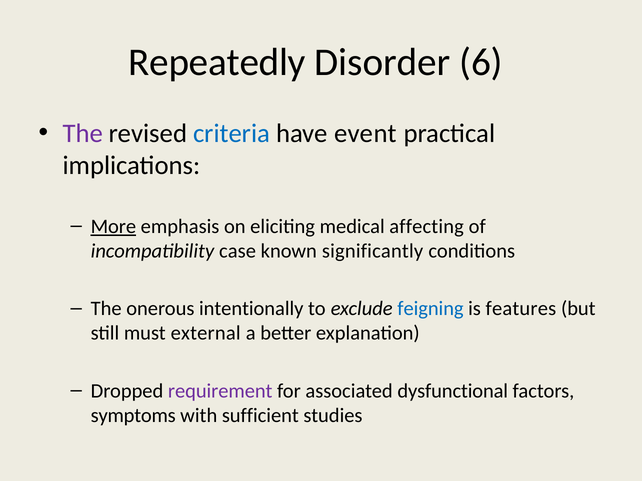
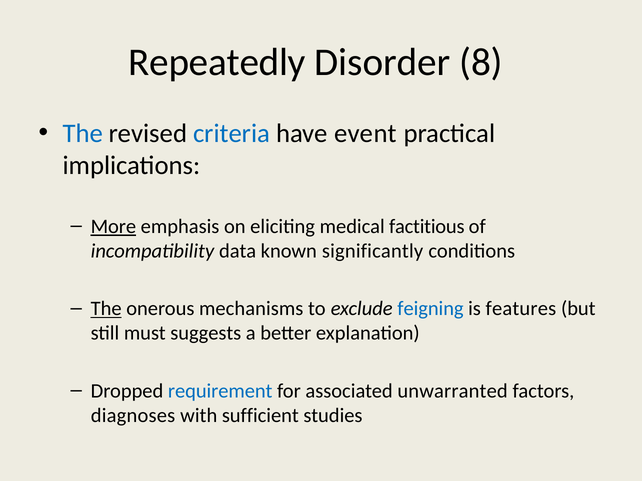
6: 6 -> 8
The at (83, 133) colour: purple -> blue
affecting: affecting -> factitious
case: case -> data
The at (106, 309) underline: none -> present
intentionally: intentionally -> mechanisms
external: external -> suggests
requirement colour: purple -> blue
dysfunctional: dysfunctional -> unwarranted
symptoms: symptoms -> diagnoses
